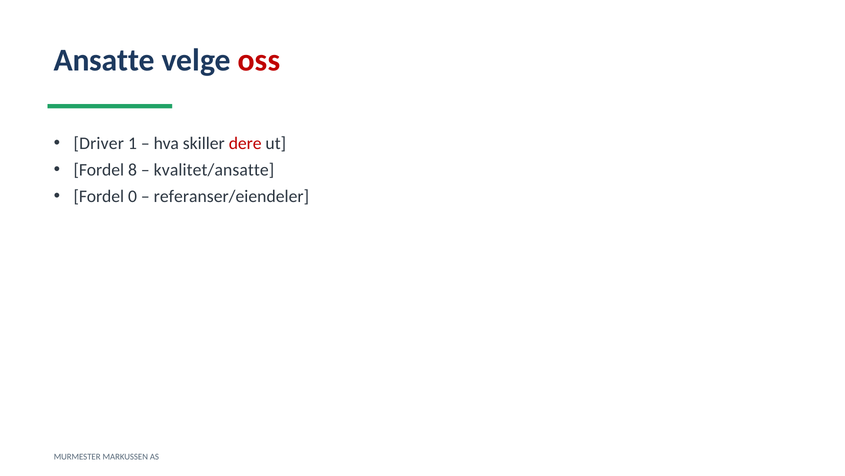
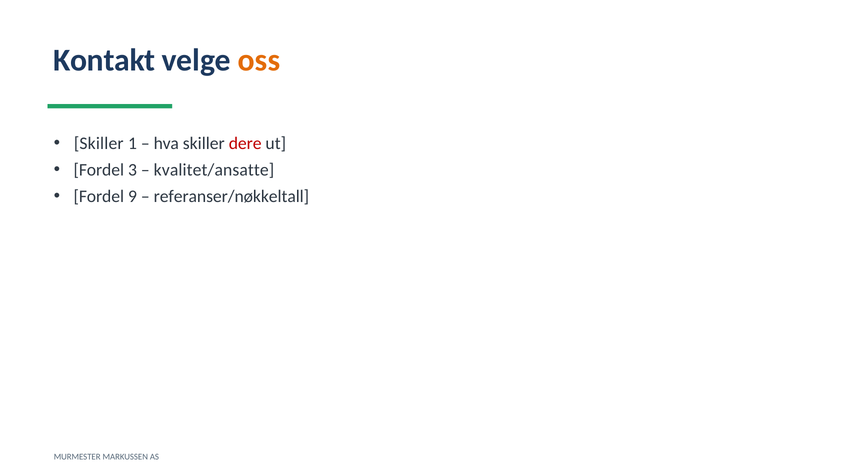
Ansatte: Ansatte -> Kontakt
oss colour: red -> orange
Driver at (99, 143): Driver -> Skiller
8: 8 -> 3
0: 0 -> 9
referanser/eiendeler: referanser/eiendeler -> referanser/nøkkeltall
